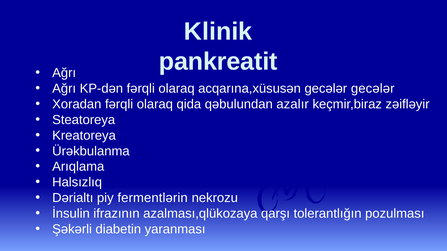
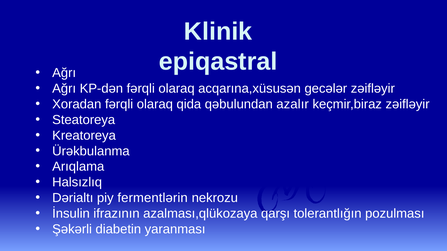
pankreatit: pankreatit -> epiqastral
gecələr gecələr: gecələr -> zəifləyir
